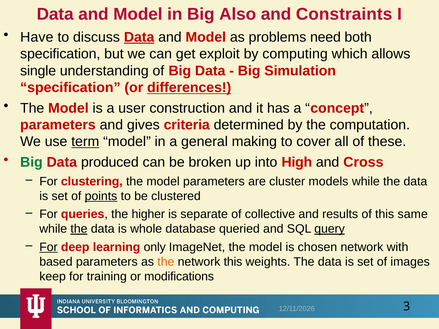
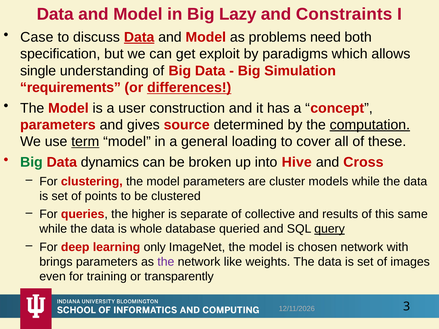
Also: Also -> Lazy
Have: Have -> Case
computing: computing -> paradigms
specification at (70, 88): specification -> requirements
criteria: criteria -> source
computation underline: none -> present
making: making -> loading
produced: produced -> dynamics
High: High -> Hive
points underline: present -> none
the at (79, 229) underline: present -> none
For at (48, 247) underline: present -> none
based: based -> brings
the at (166, 262) colour: orange -> purple
network this: this -> like
keep: keep -> even
modifications: modifications -> transparently
